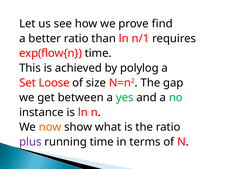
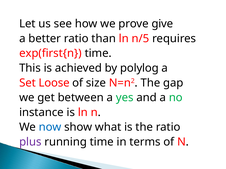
find: find -> give
n/1: n/1 -> n/5
exp(flow{n: exp(flow{n -> exp(first{n
now colour: orange -> blue
